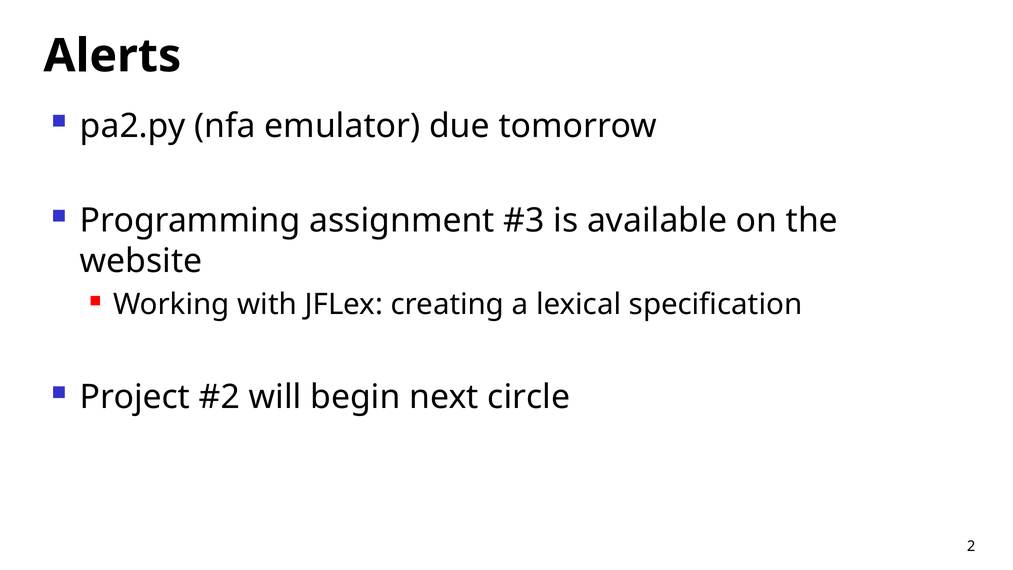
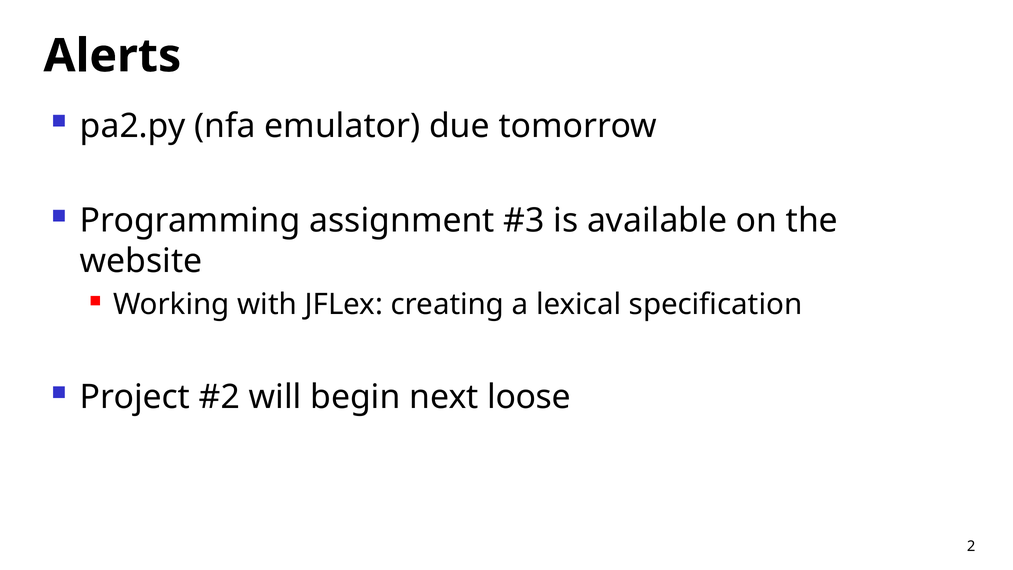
circle: circle -> loose
